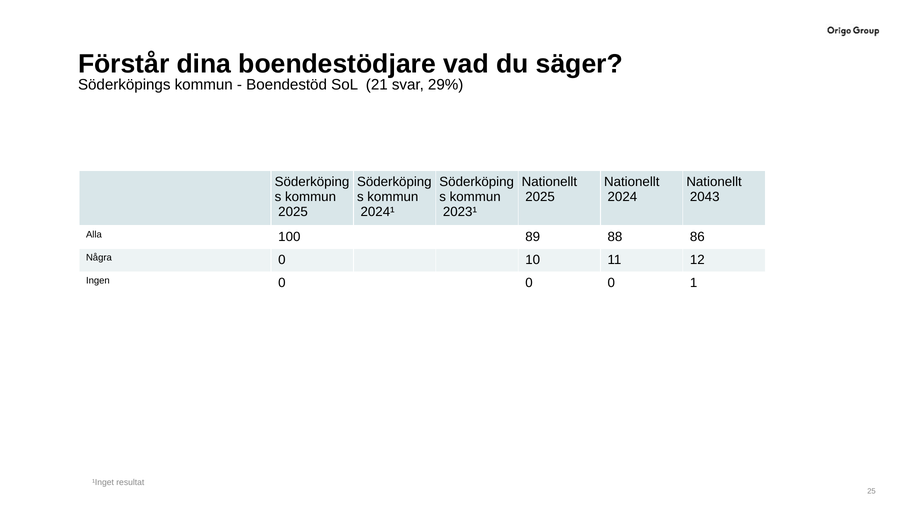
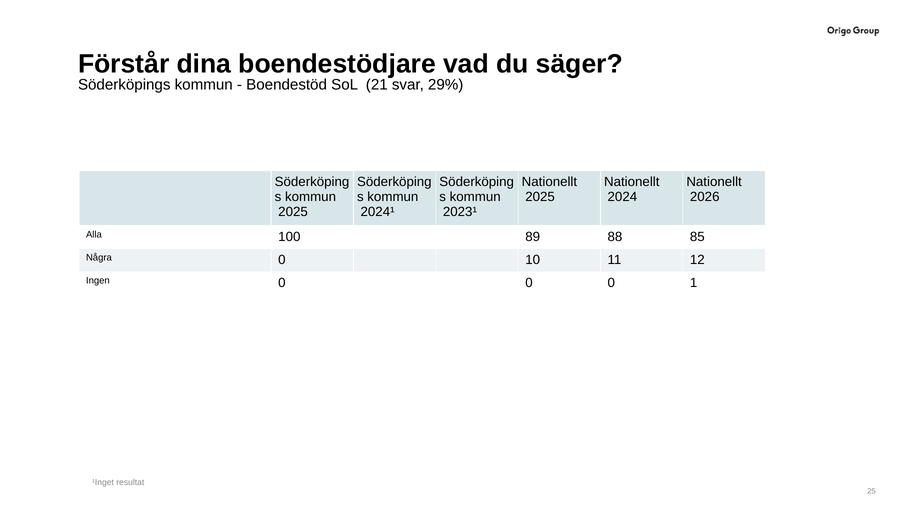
2043: 2043 -> 2026
86: 86 -> 85
